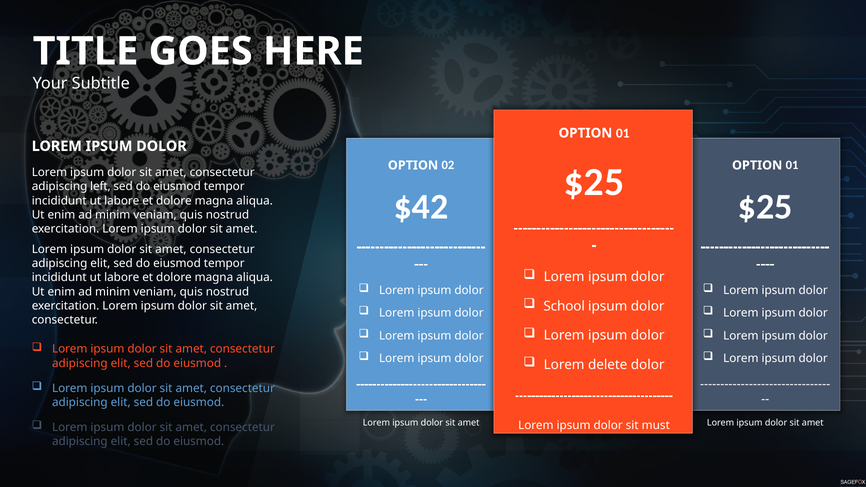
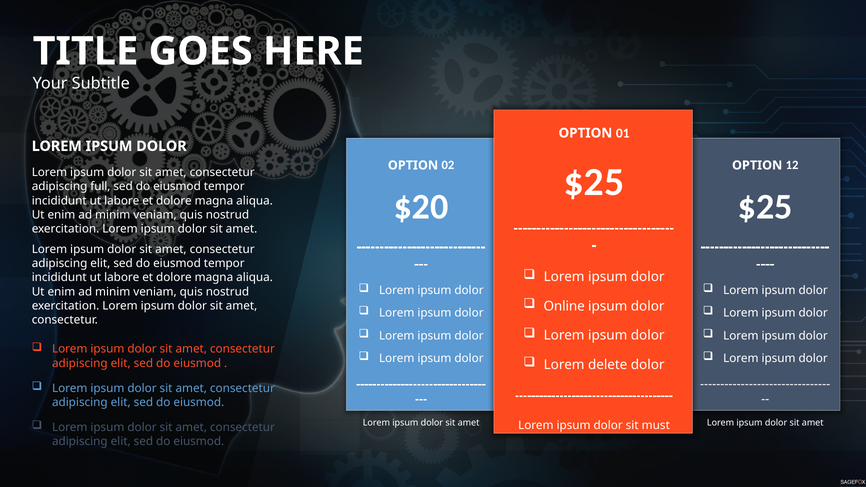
01 at (792, 165): 01 -> 12
left: left -> full
$42: $42 -> $20
School: School -> Online
